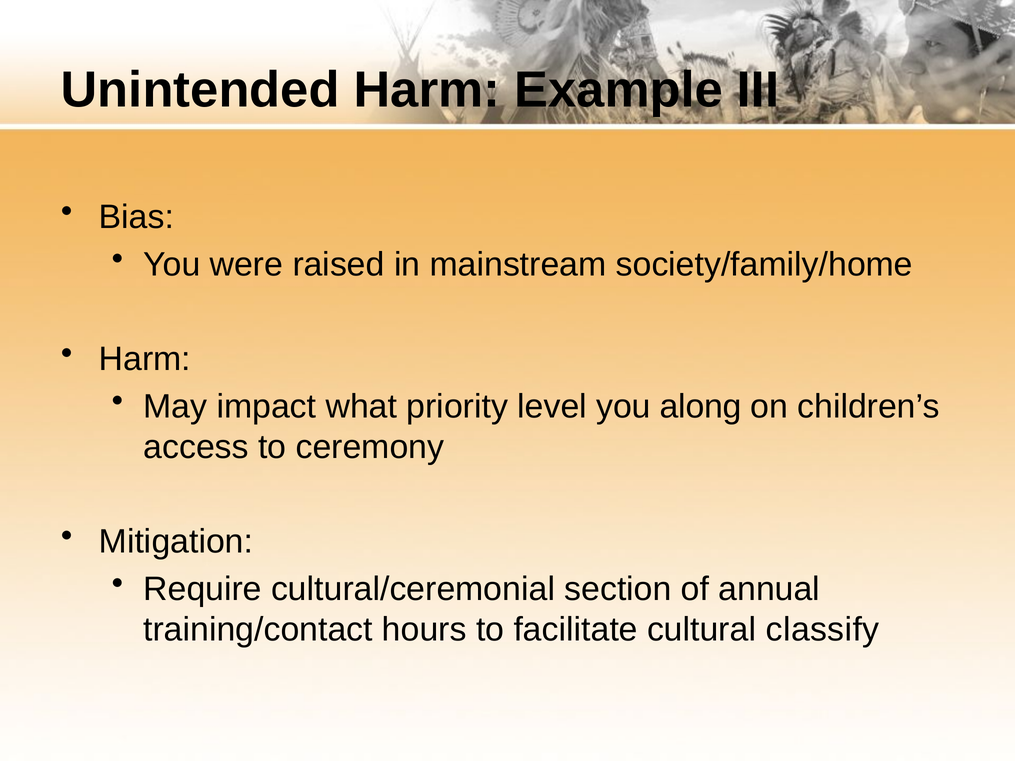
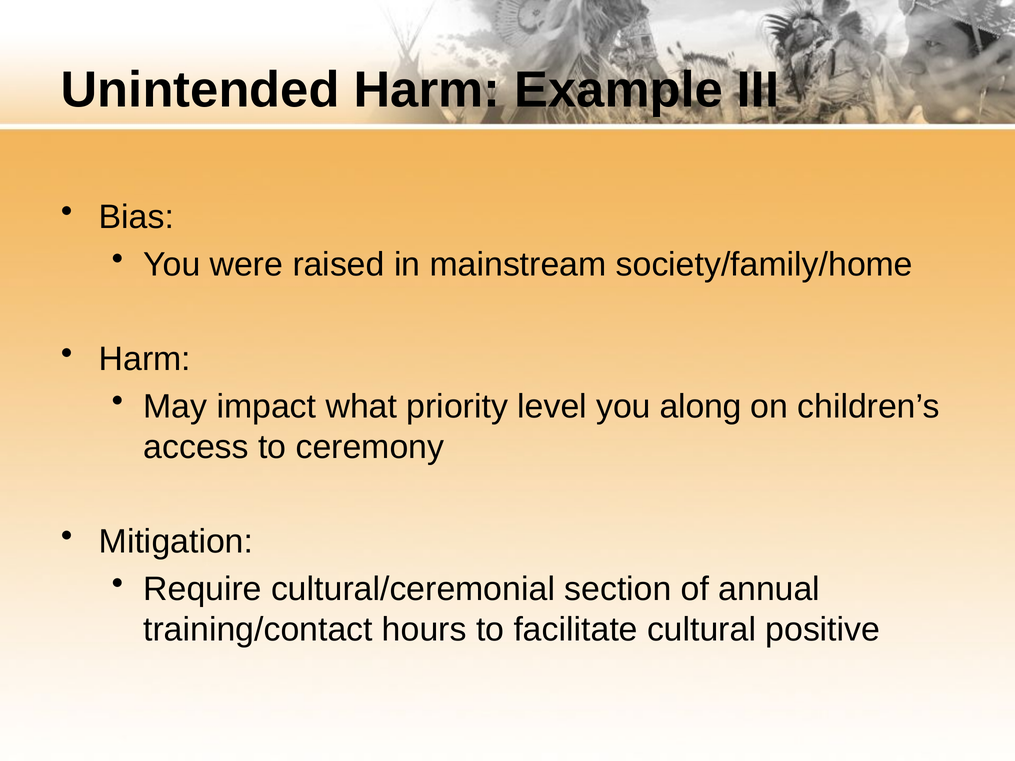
classify: classify -> positive
